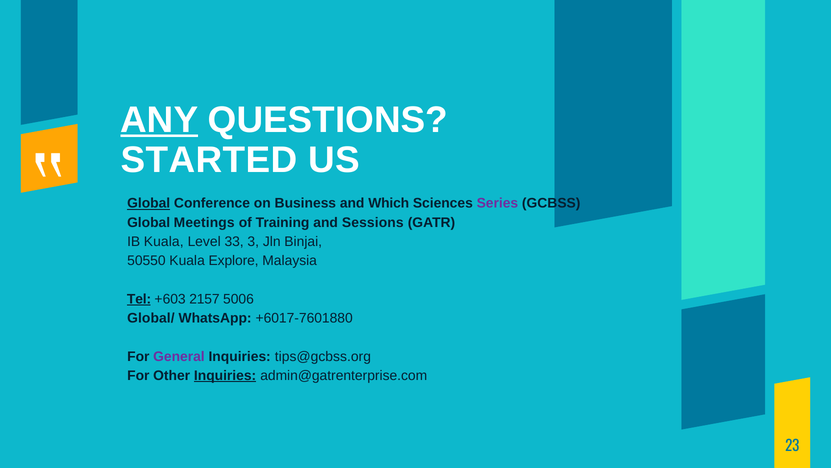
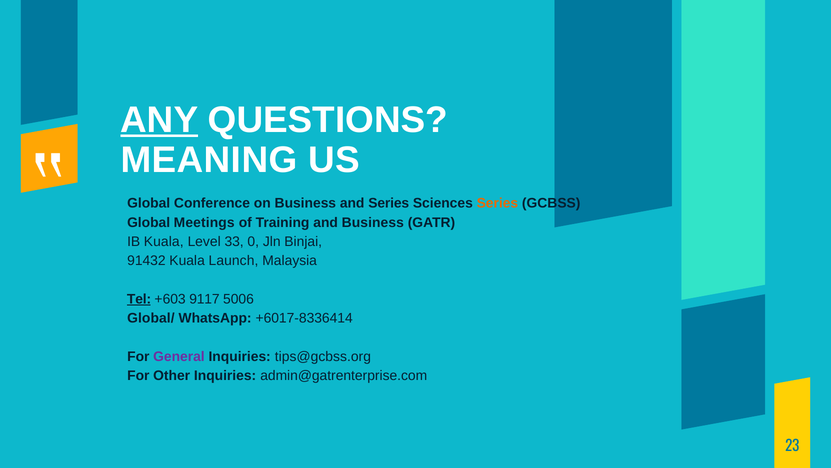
STARTED: STARTED -> MEANING
Global at (149, 203) underline: present -> none
and Which: Which -> Series
Series at (497, 203) colour: purple -> orange
and Sessions: Sessions -> Business
3: 3 -> 0
50550: 50550 -> 91432
Explore: Explore -> Launch
2157: 2157 -> 9117
+6017-7601880: +6017-7601880 -> +6017-8336414
Inquiries at (225, 375) underline: present -> none
